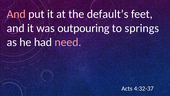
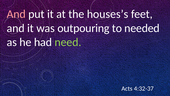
default’s: default’s -> houses’s
springs: springs -> needed
need colour: pink -> light green
